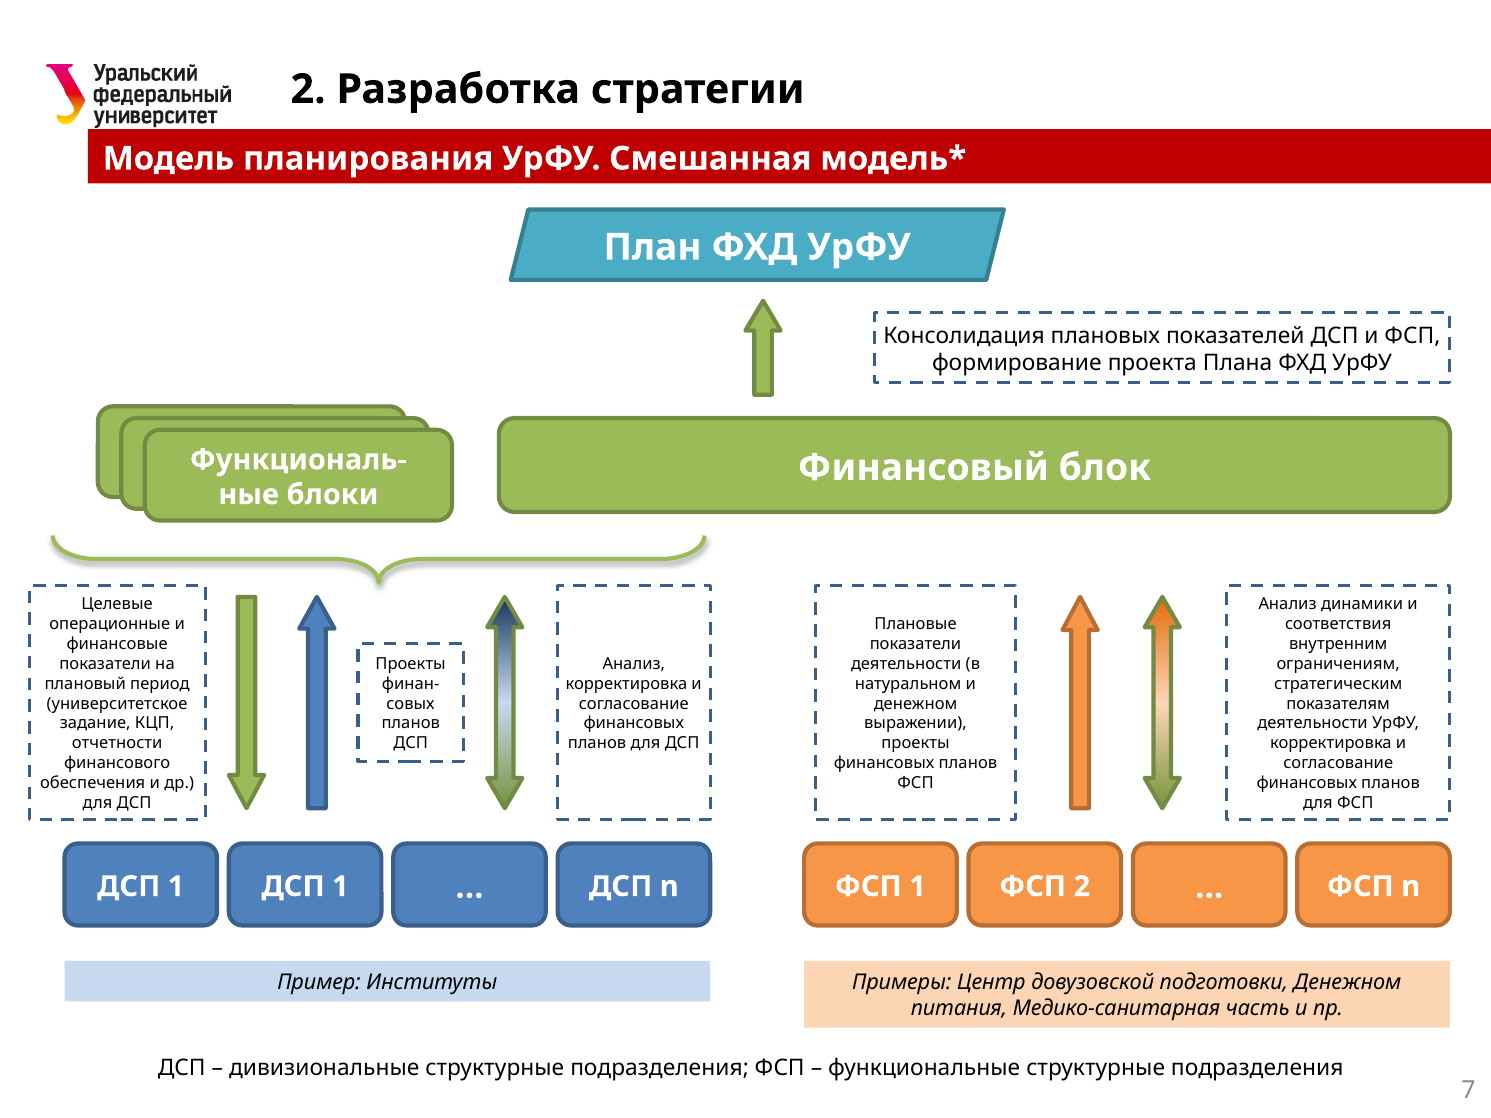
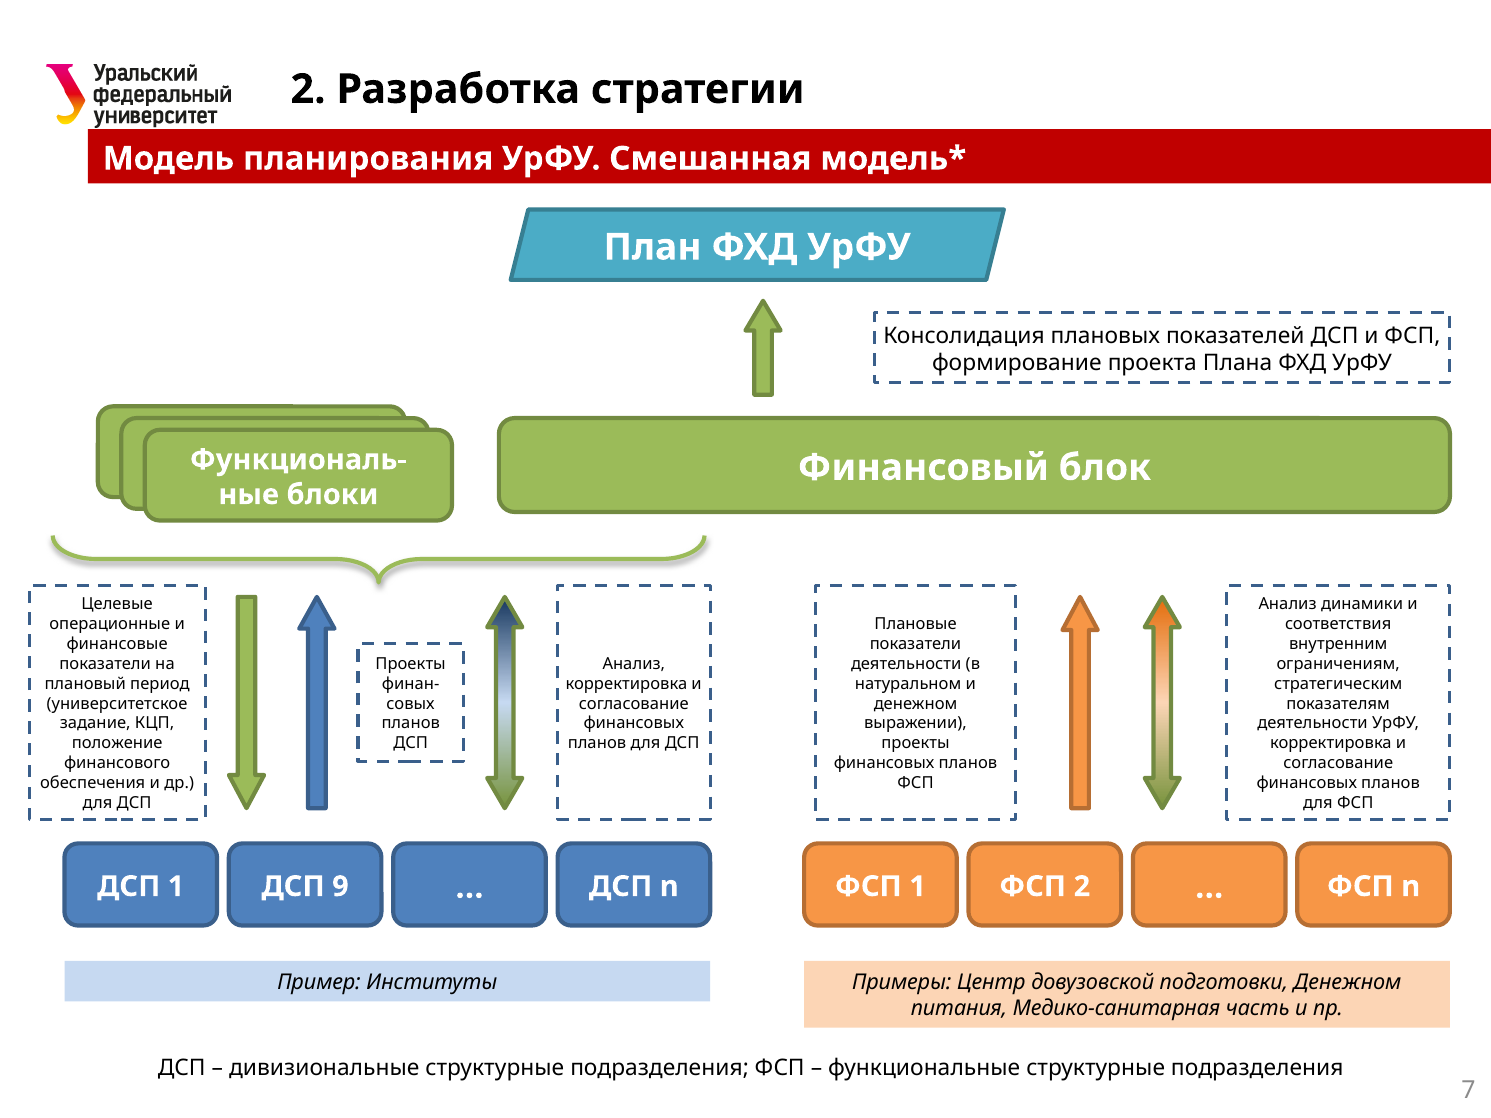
отчетности: отчетности -> положение
1 ДСП 1: 1 -> 9
